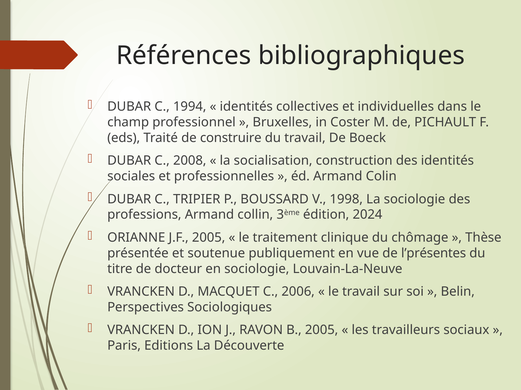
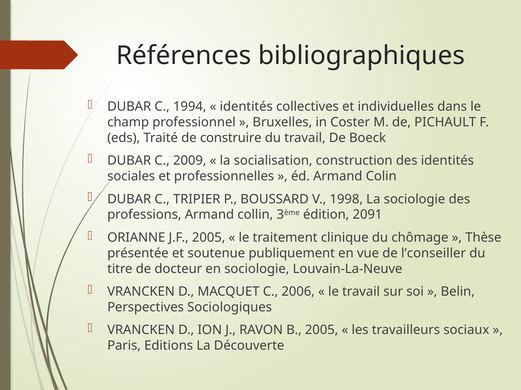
2008: 2008 -> 2009
2024: 2024 -> 2091
l’présentes: l’présentes -> l’conseiller
